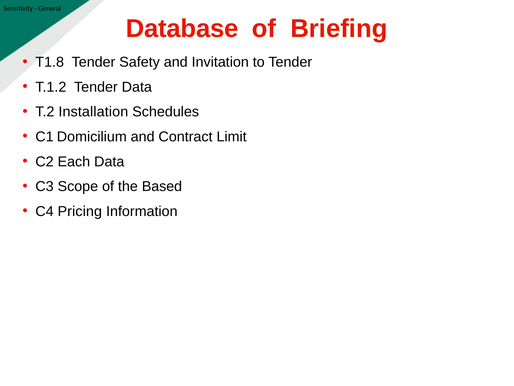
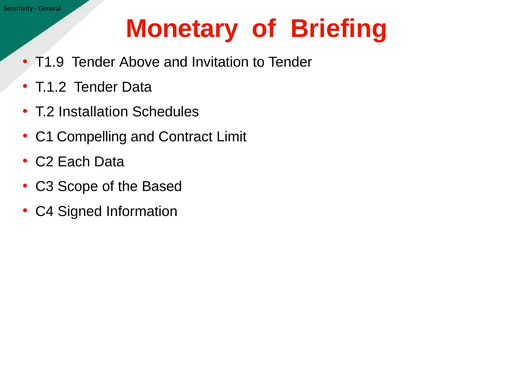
Database: Database -> Monetary
T1.8: T1.8 -> T1.9
Safety: Safety -> Above
Domicilium: Domicilium -> Compelling
Pricing: Pricing -> Signed
